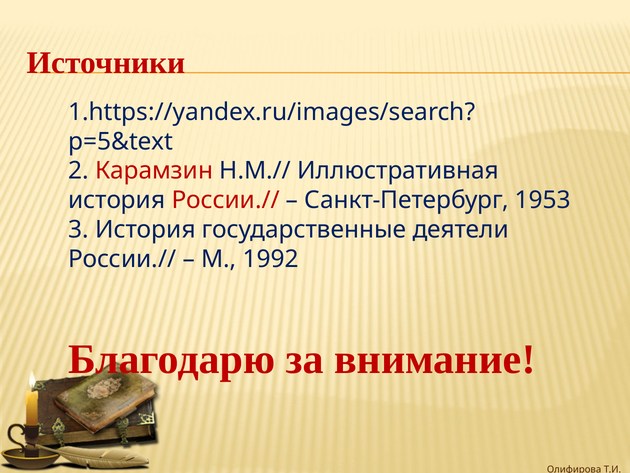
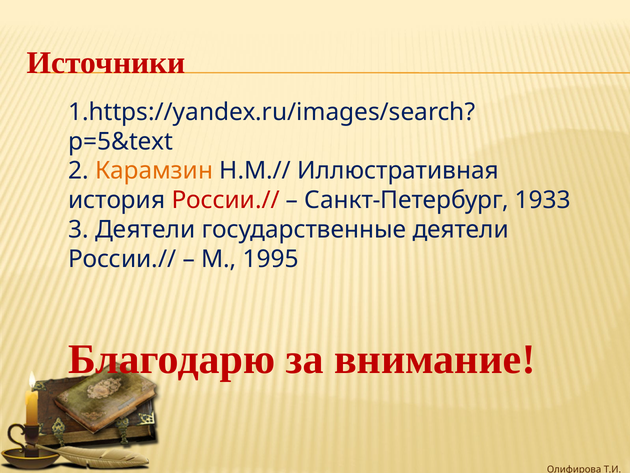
Карамзин colour: red -> orange
1953: 1953 -> 1933
3 История: История -> Деятели
1992: 1992 -> 1995
